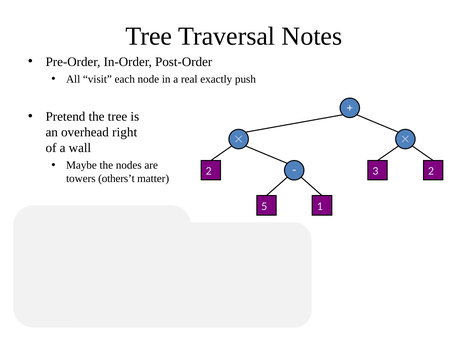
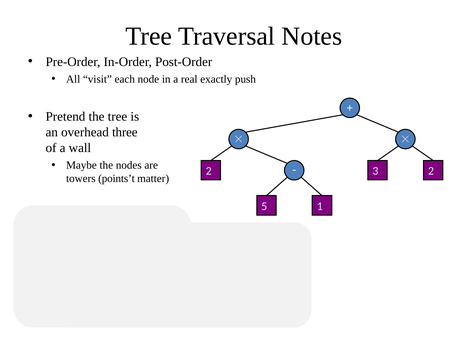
right: right -> three
others’t: others’t -> points’t
